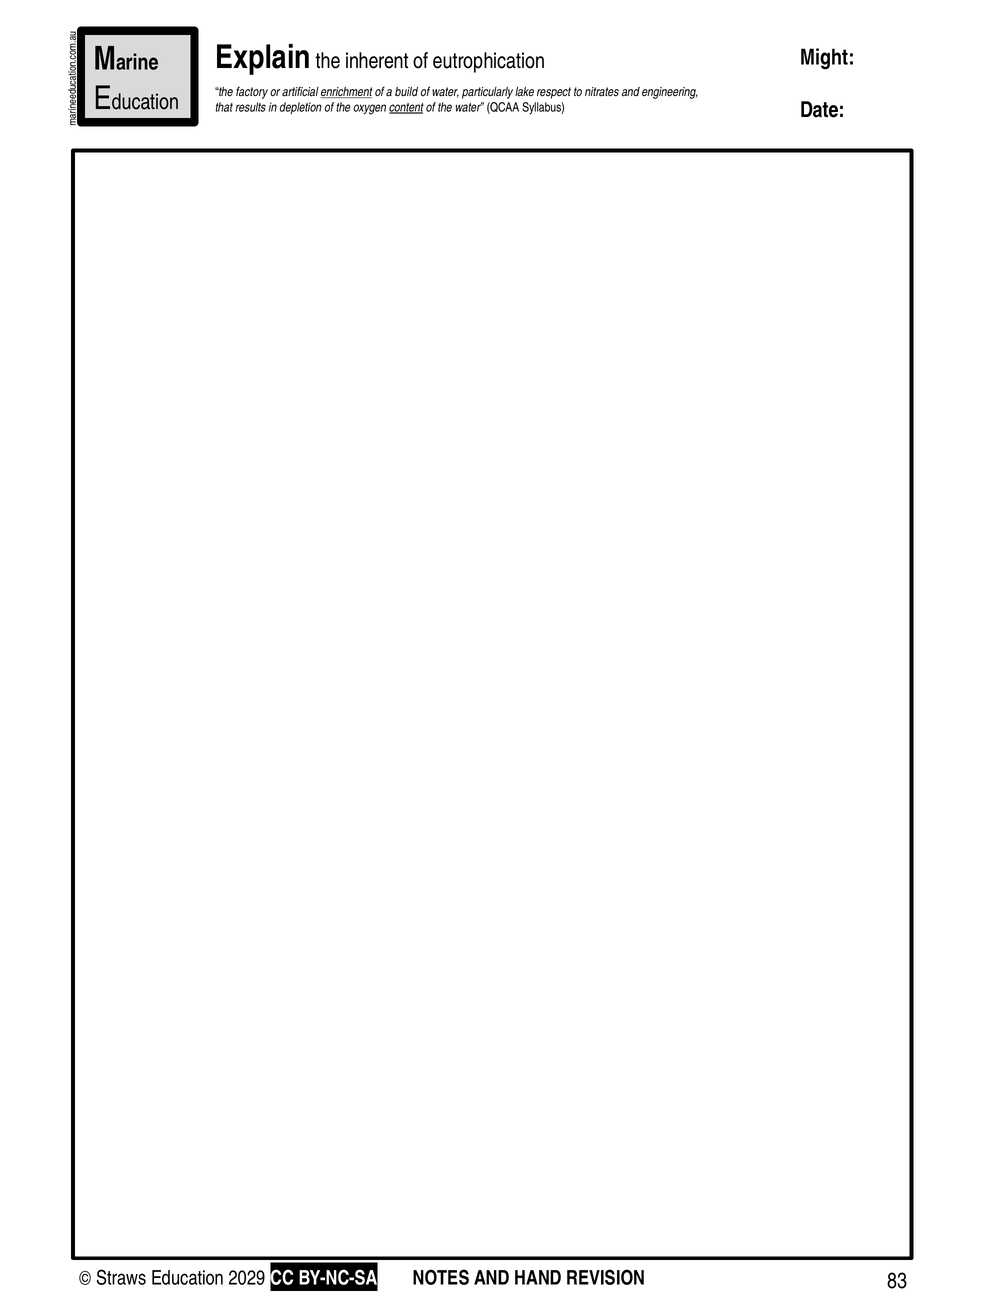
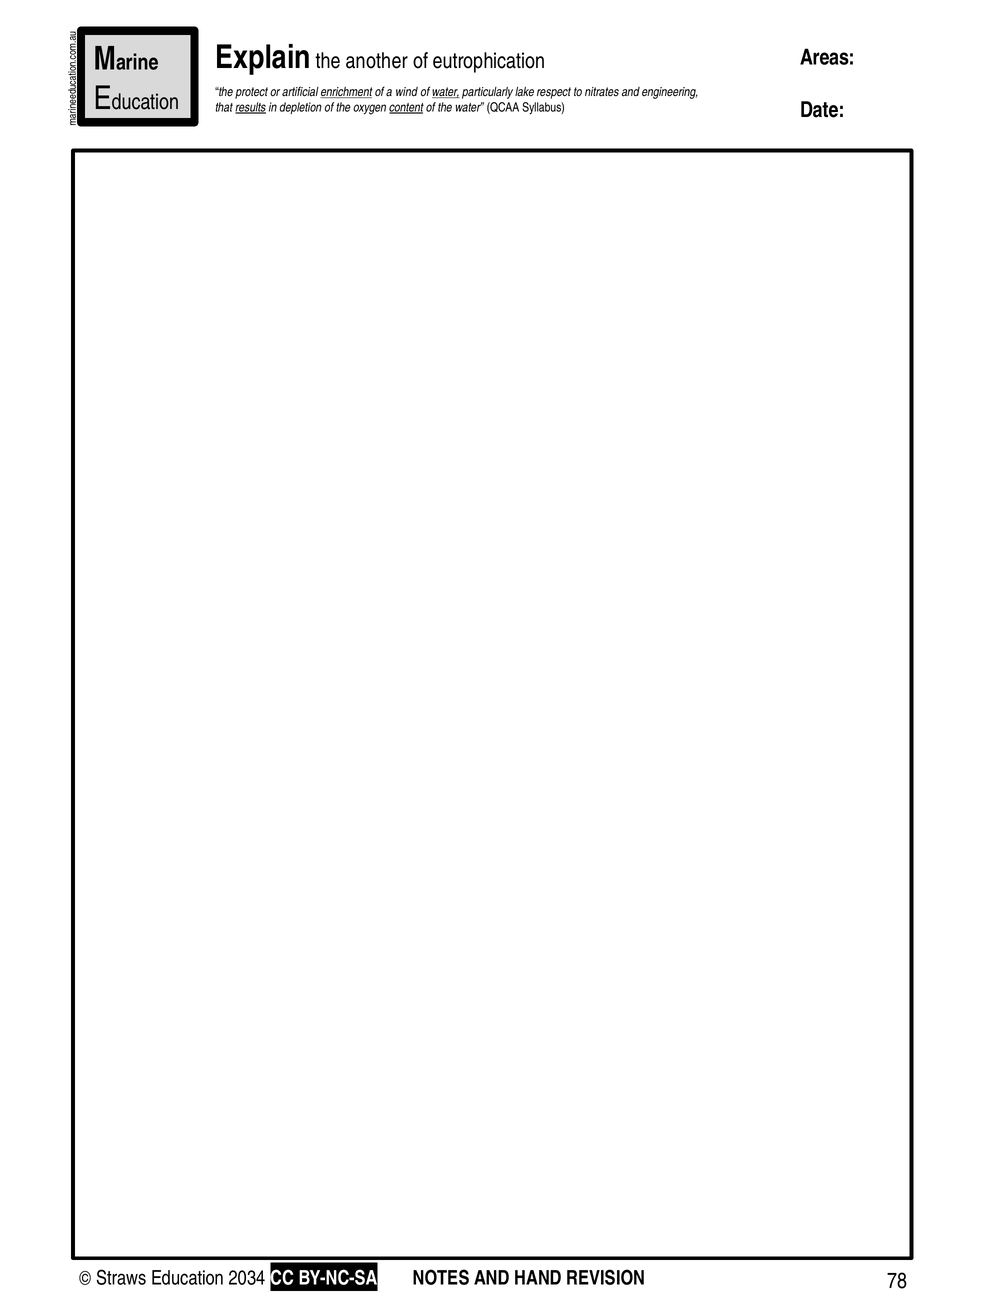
inherent: inherent -> another
Might: Might -> Areas
factory: factory -> protect
build: build -> wind
water at (446, 92) underline: none -> present
results underline: none -> present
2029: 2029 -> 2034
83: 83 -> 78
